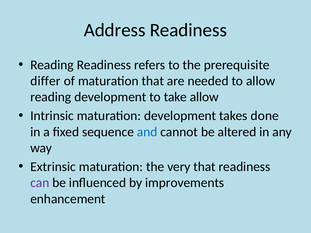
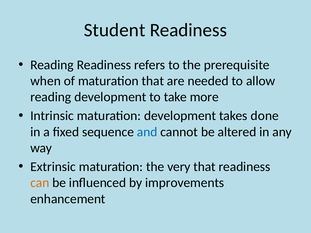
Address: Address -> Student
differ: differ -> when
take allow: allow -> more
can colour: purple -> orange
